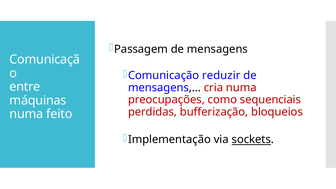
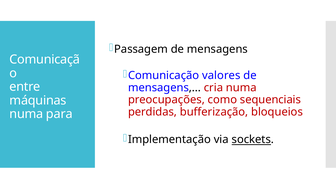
reduzir: reduzir -> valores
feito: feito -> para
